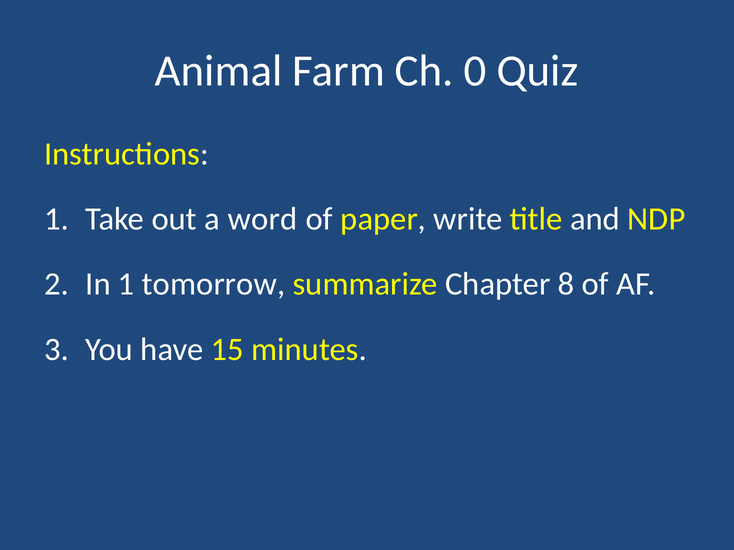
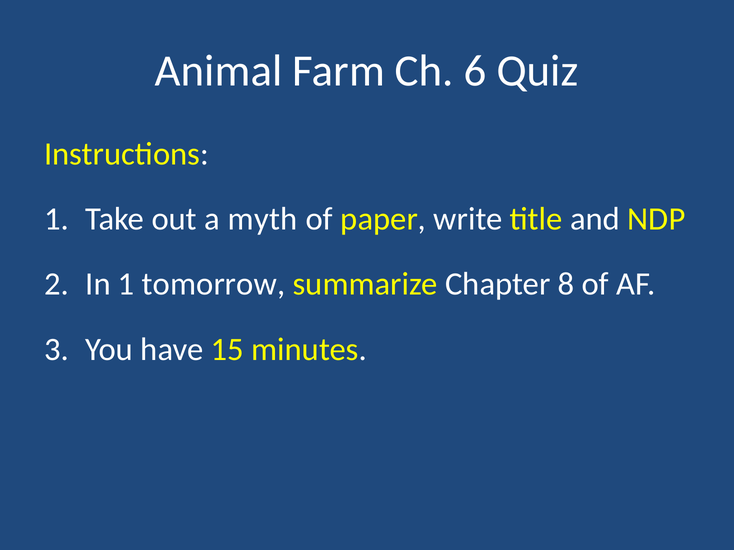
0: 0 -> 6
word: word -> myth
